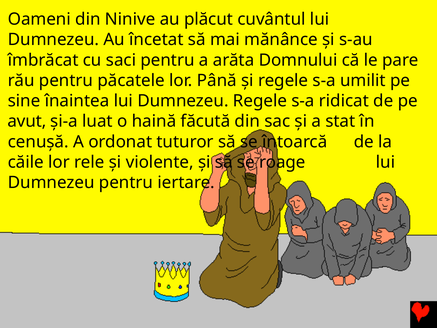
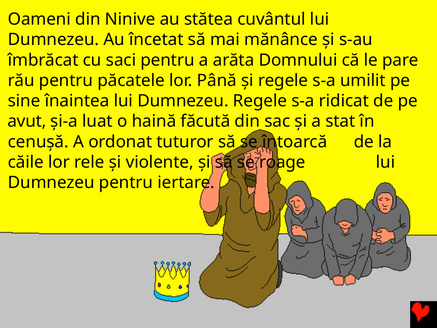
plăcut: plăcut -> stătea
